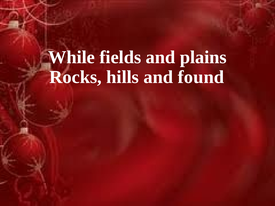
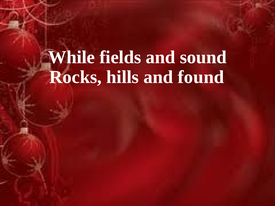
plains: plains -> sound
